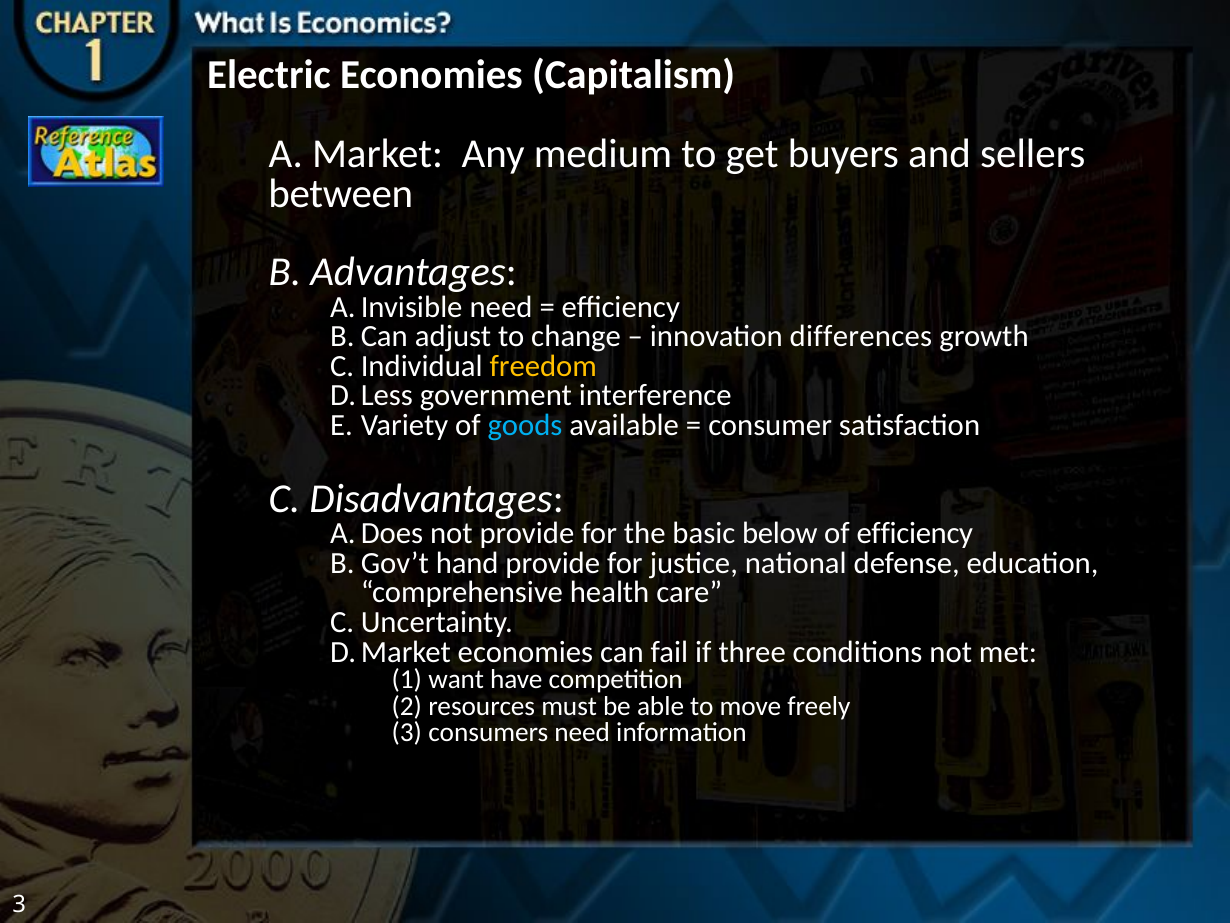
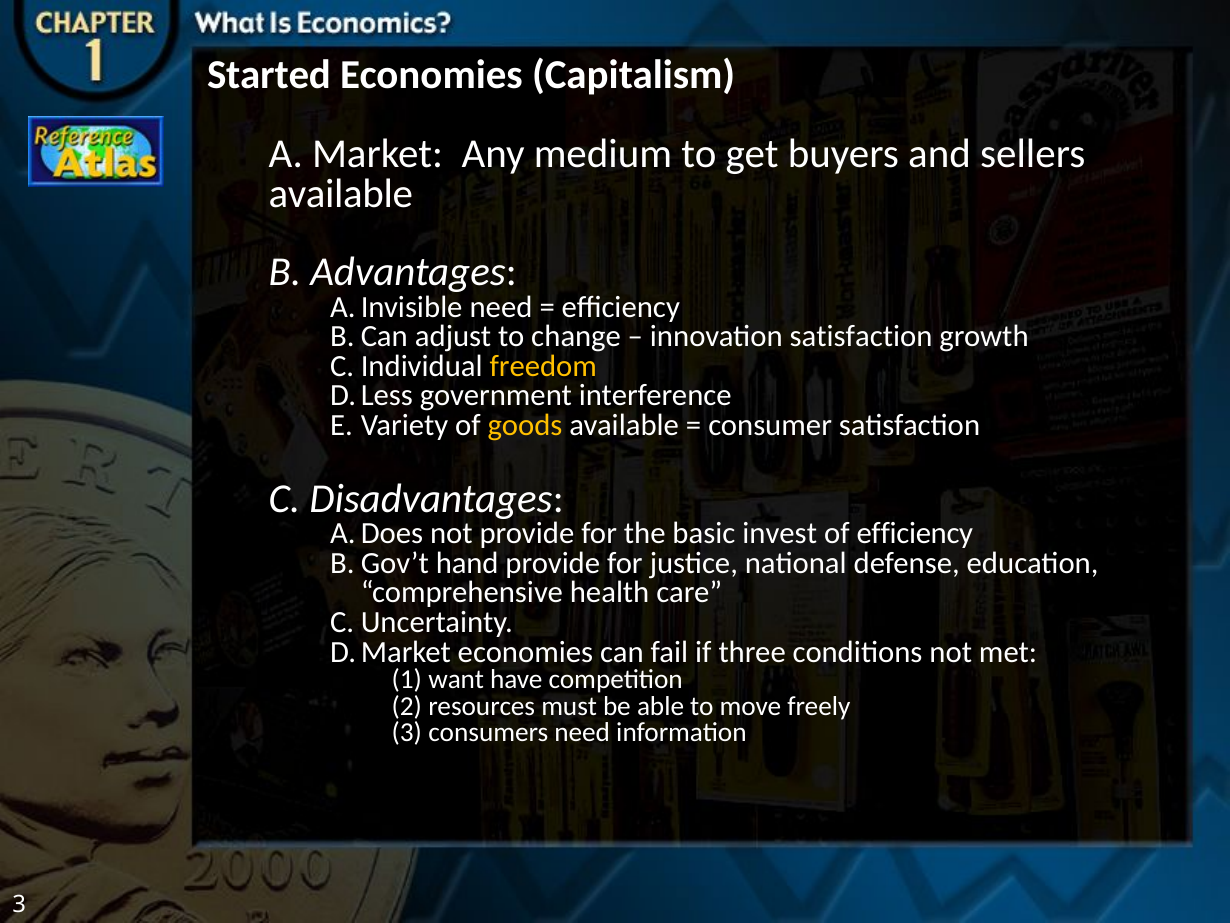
Electric: Electric -> Started
between at (341, 193): between -> available
innovation differences: differences -> satisfaction
goods colour: light blue -> yellow
below: below -> invest
